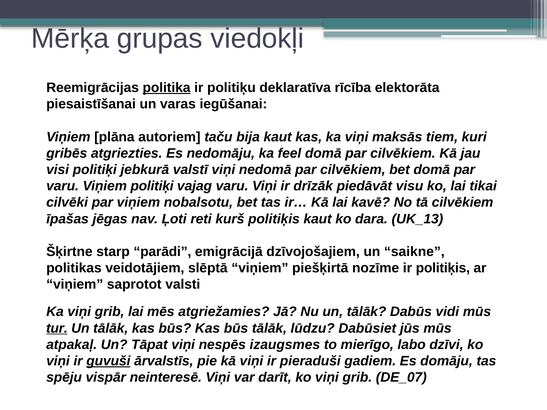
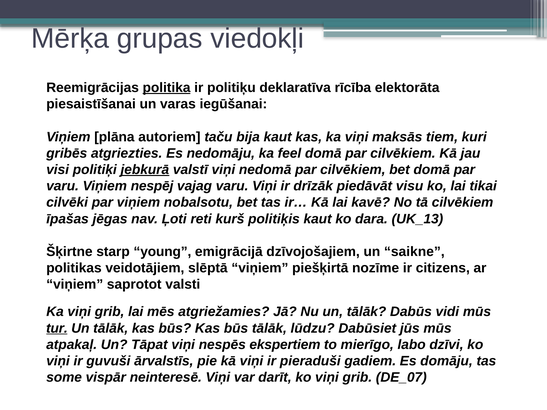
jebkurā underline: none -> present
Viņiem politiķi: politiķi -> nespēj
parādi: parādi -> young
ir politiķis: politiķis -> citizens
izaugsmes: izaugsmes -> ekspertiem
guvuši underline: present -> none
spēju: spēju -> some
